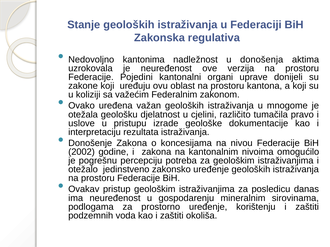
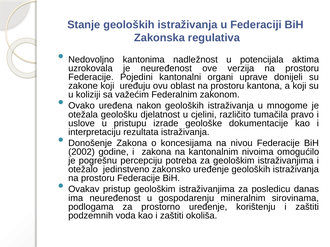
donošenja: donošenja -> potencijala
važan: važan -> nakon
